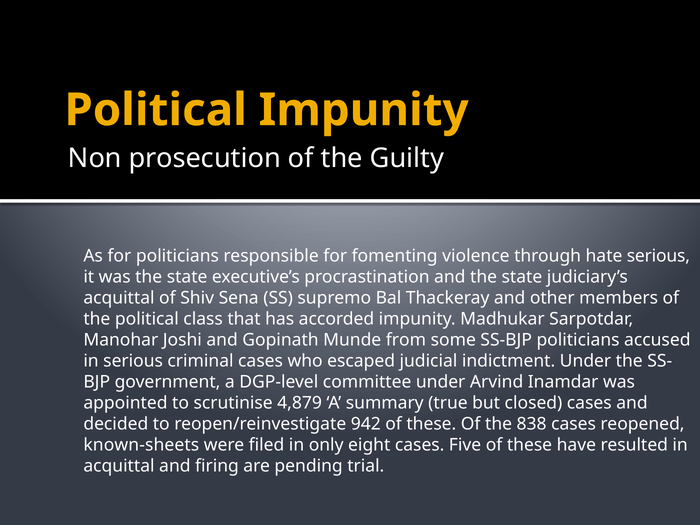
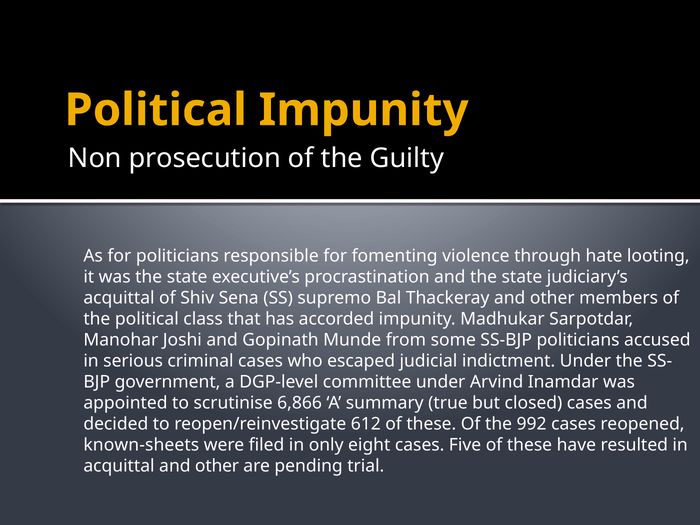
hate serious: serious -> looting
4,879: 4,879 -> 6,866
942: 942 -> 612
838: 838 -> 992
acquittal and firing: firing -> other
